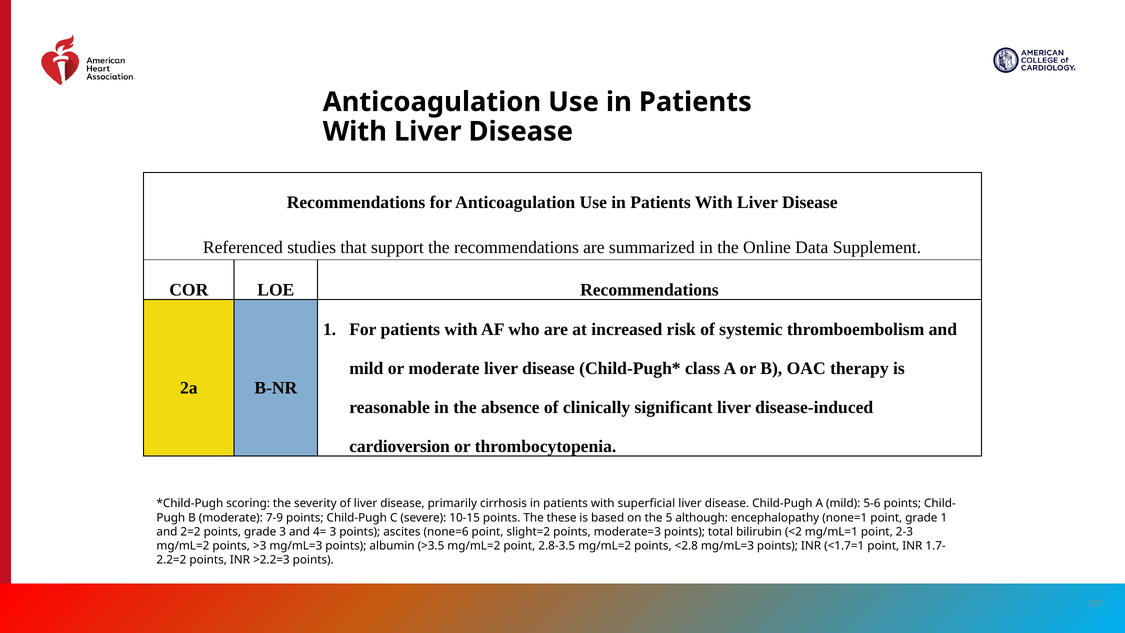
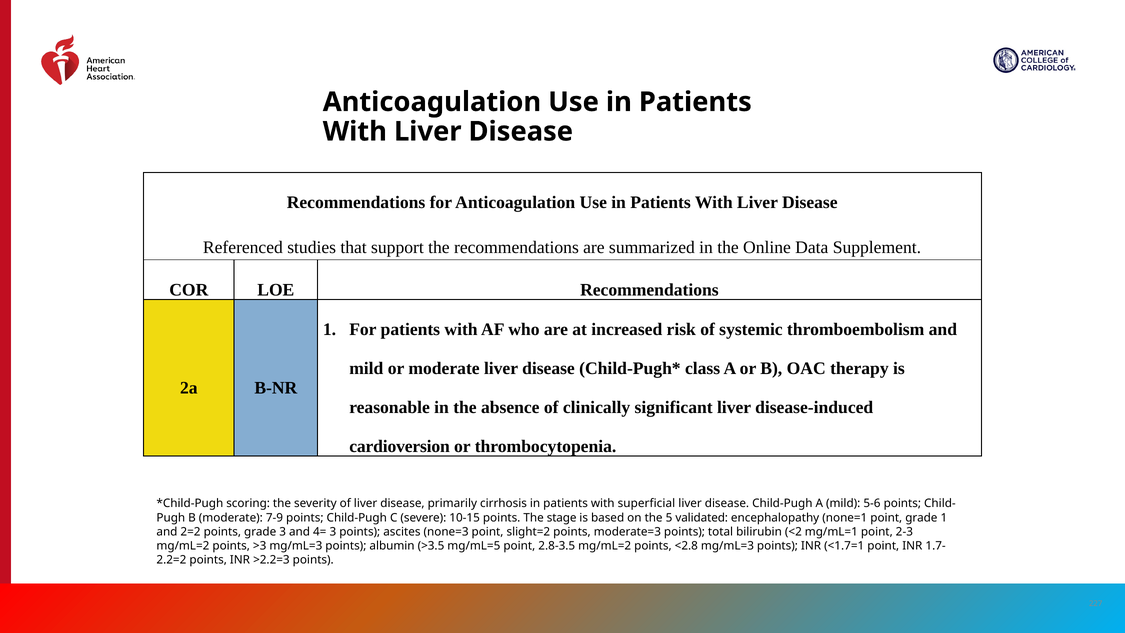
these: these -> stage
although: although -> validated
none=6: none=6 -> none=3
>3.5 mg/mL=2: mg/mL=2 -> mg/mL=5
